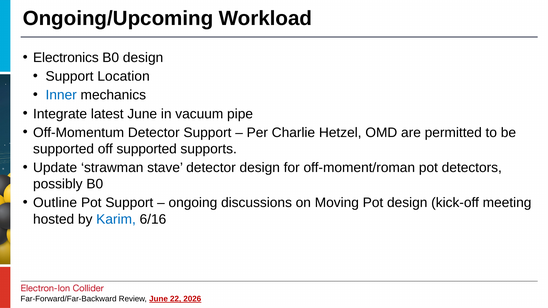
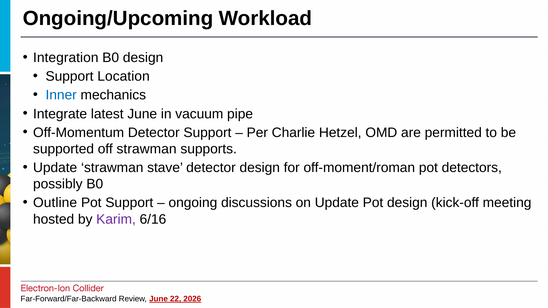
Electronics: Electronics -> Integration
off supported: supported -> strawman
on Moving: Moving -> Update
Karim colour: blue -> purple
